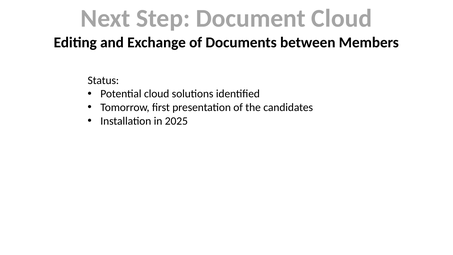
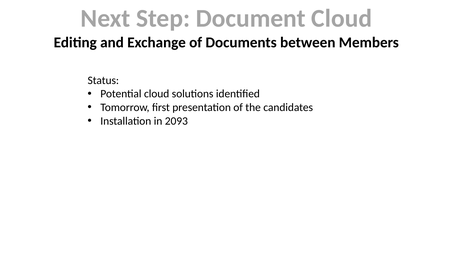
2025: 2025 -> 2093
